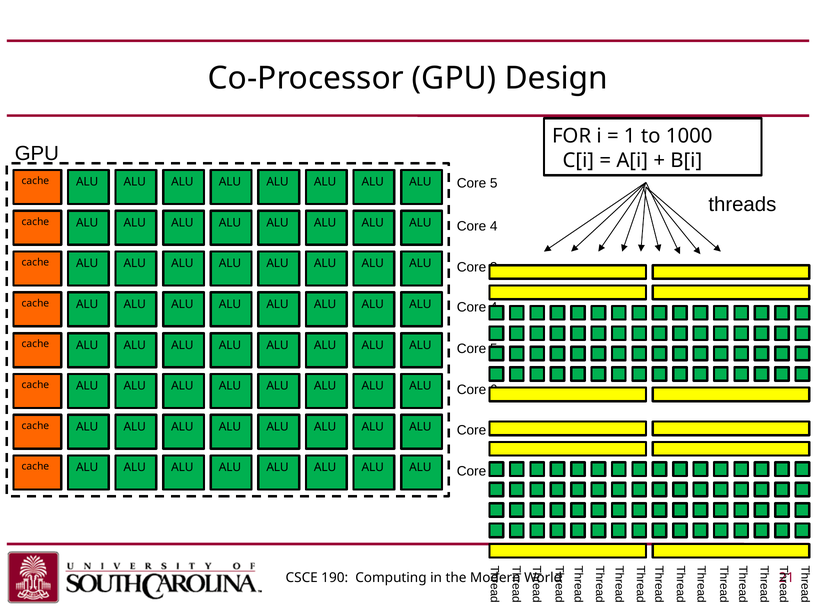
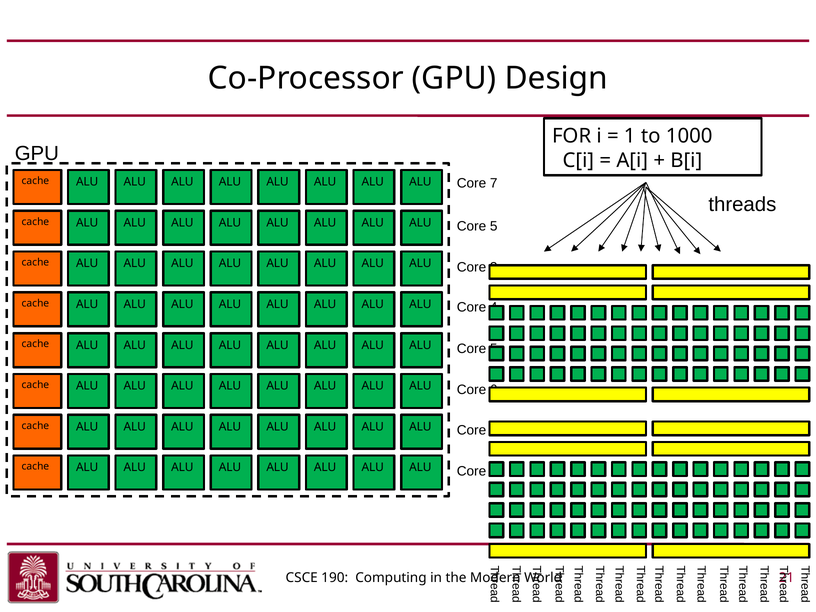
5 at (494, 183): 5 -> 7
4 at (494, 226): 4 -> 5
